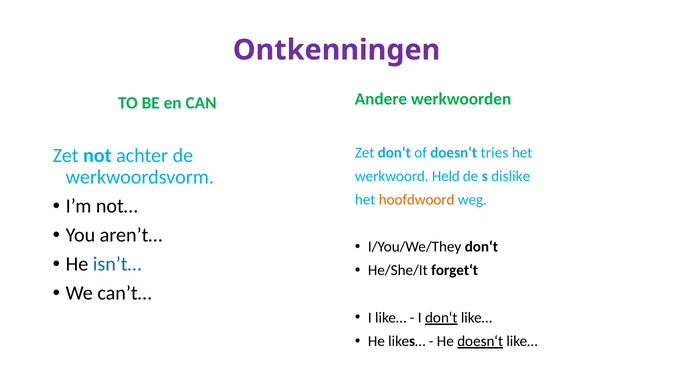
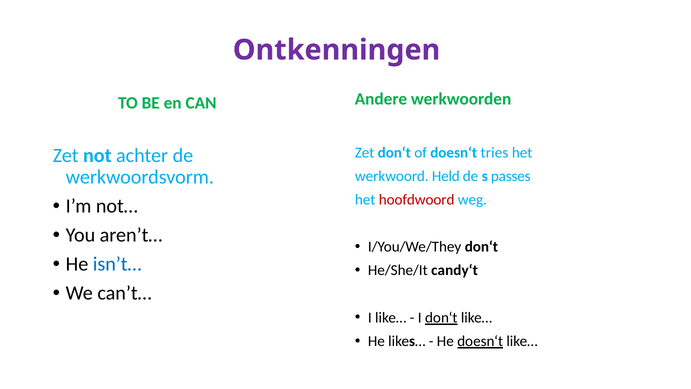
dislike: dislike -> passes
hoofdwoord colour: orange -> red
forget‘t: forget‘t -> candy‘t
